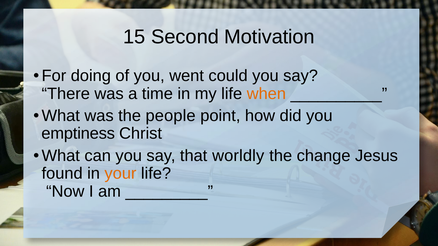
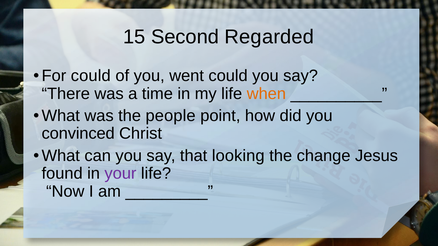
Motivation: Motivation -> Regarded
For doing: doing -> could
emptiness: emptiness -> convinced
worldly: worldly -> looking
your colour: orange -> purple
